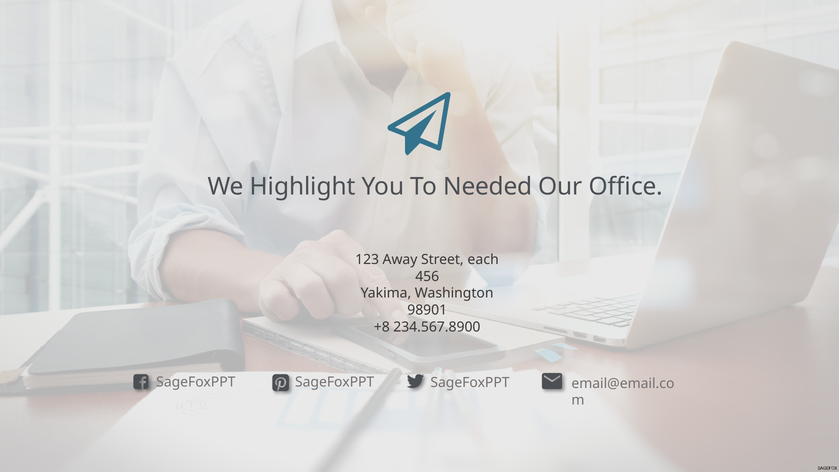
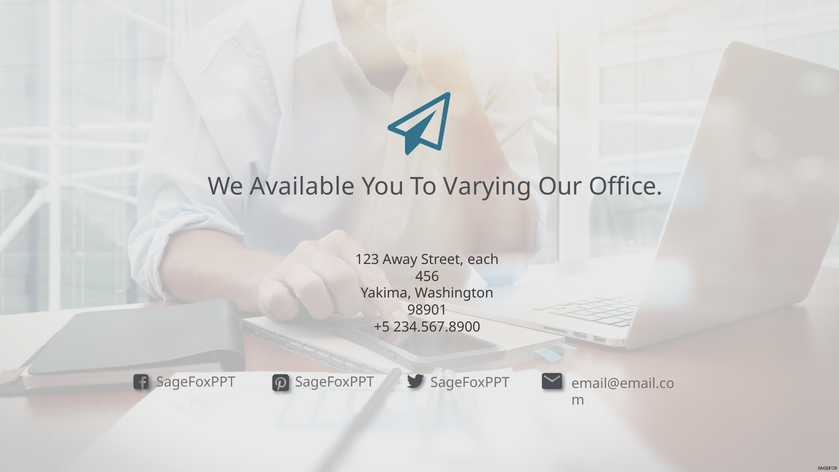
Highlight: Highlight -> Available
Needed: Needed -> Varying
+8: +8 -> +5
